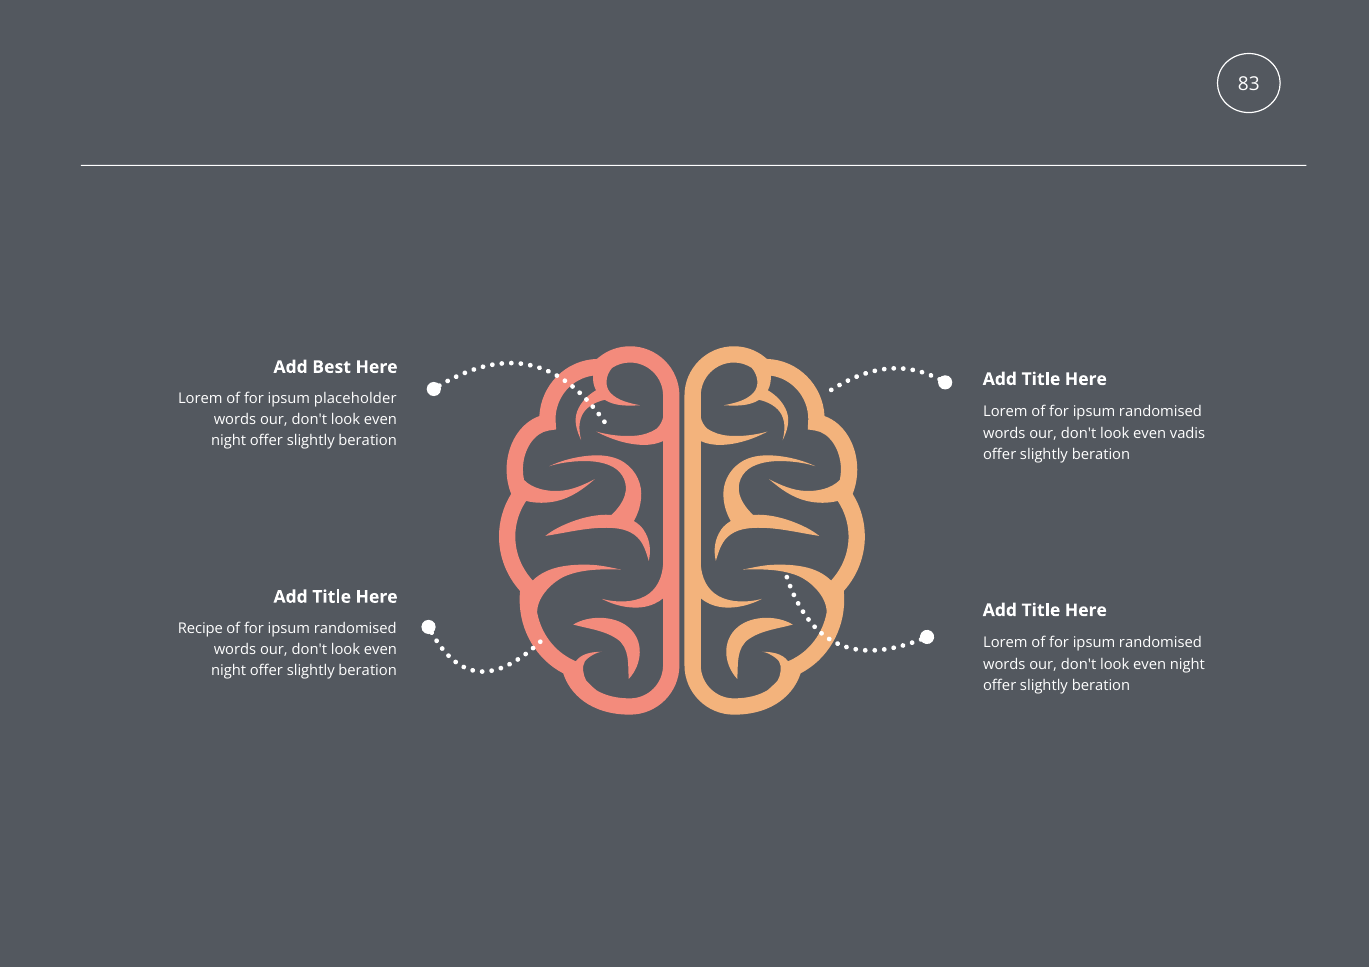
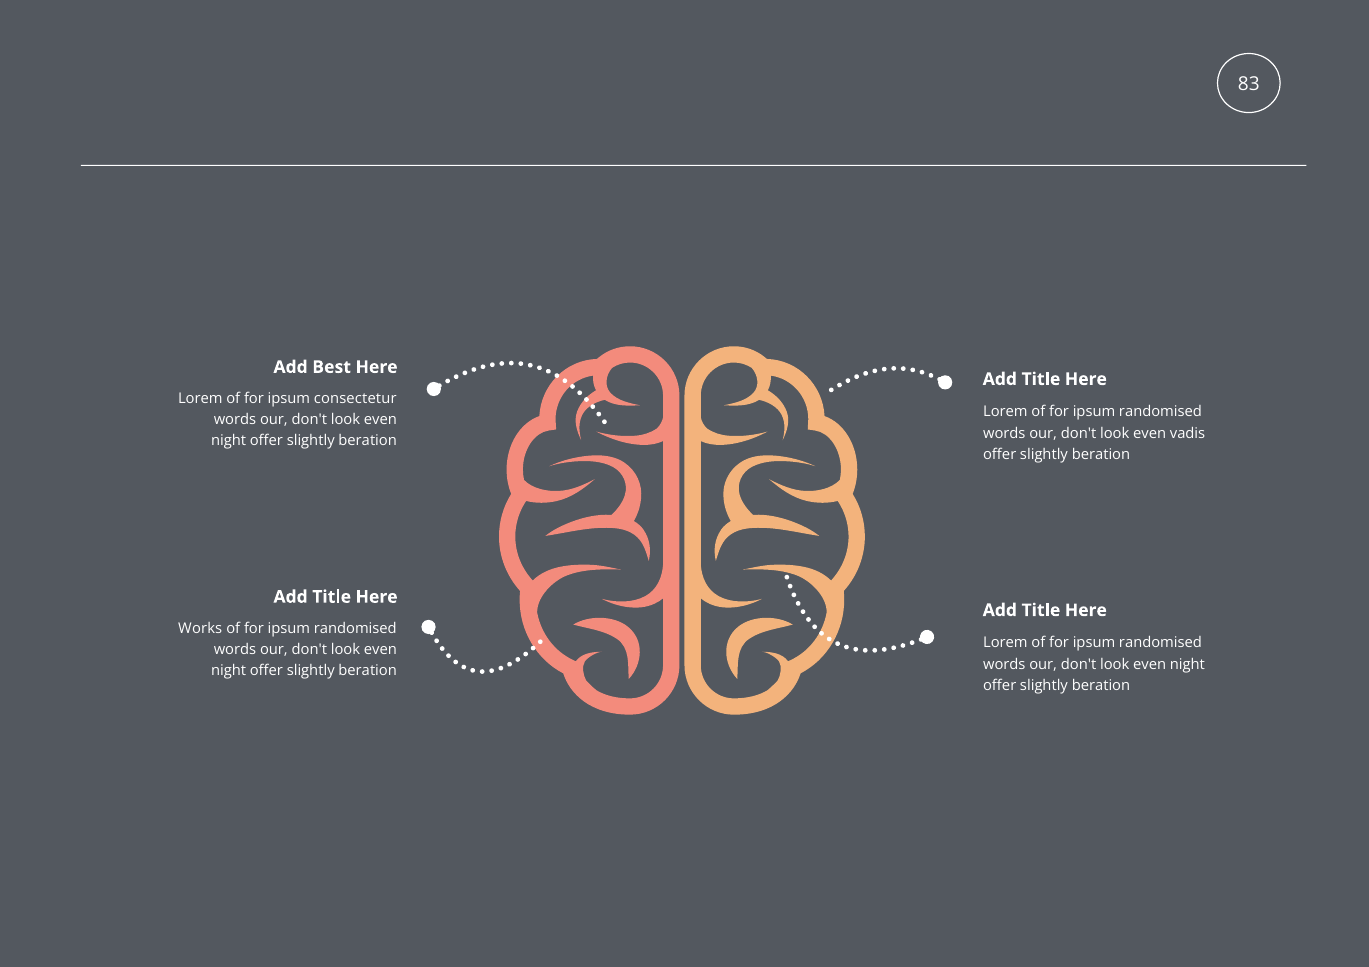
placeholder: placeholder -> consectetur
Recipe: Recipe -> Works
